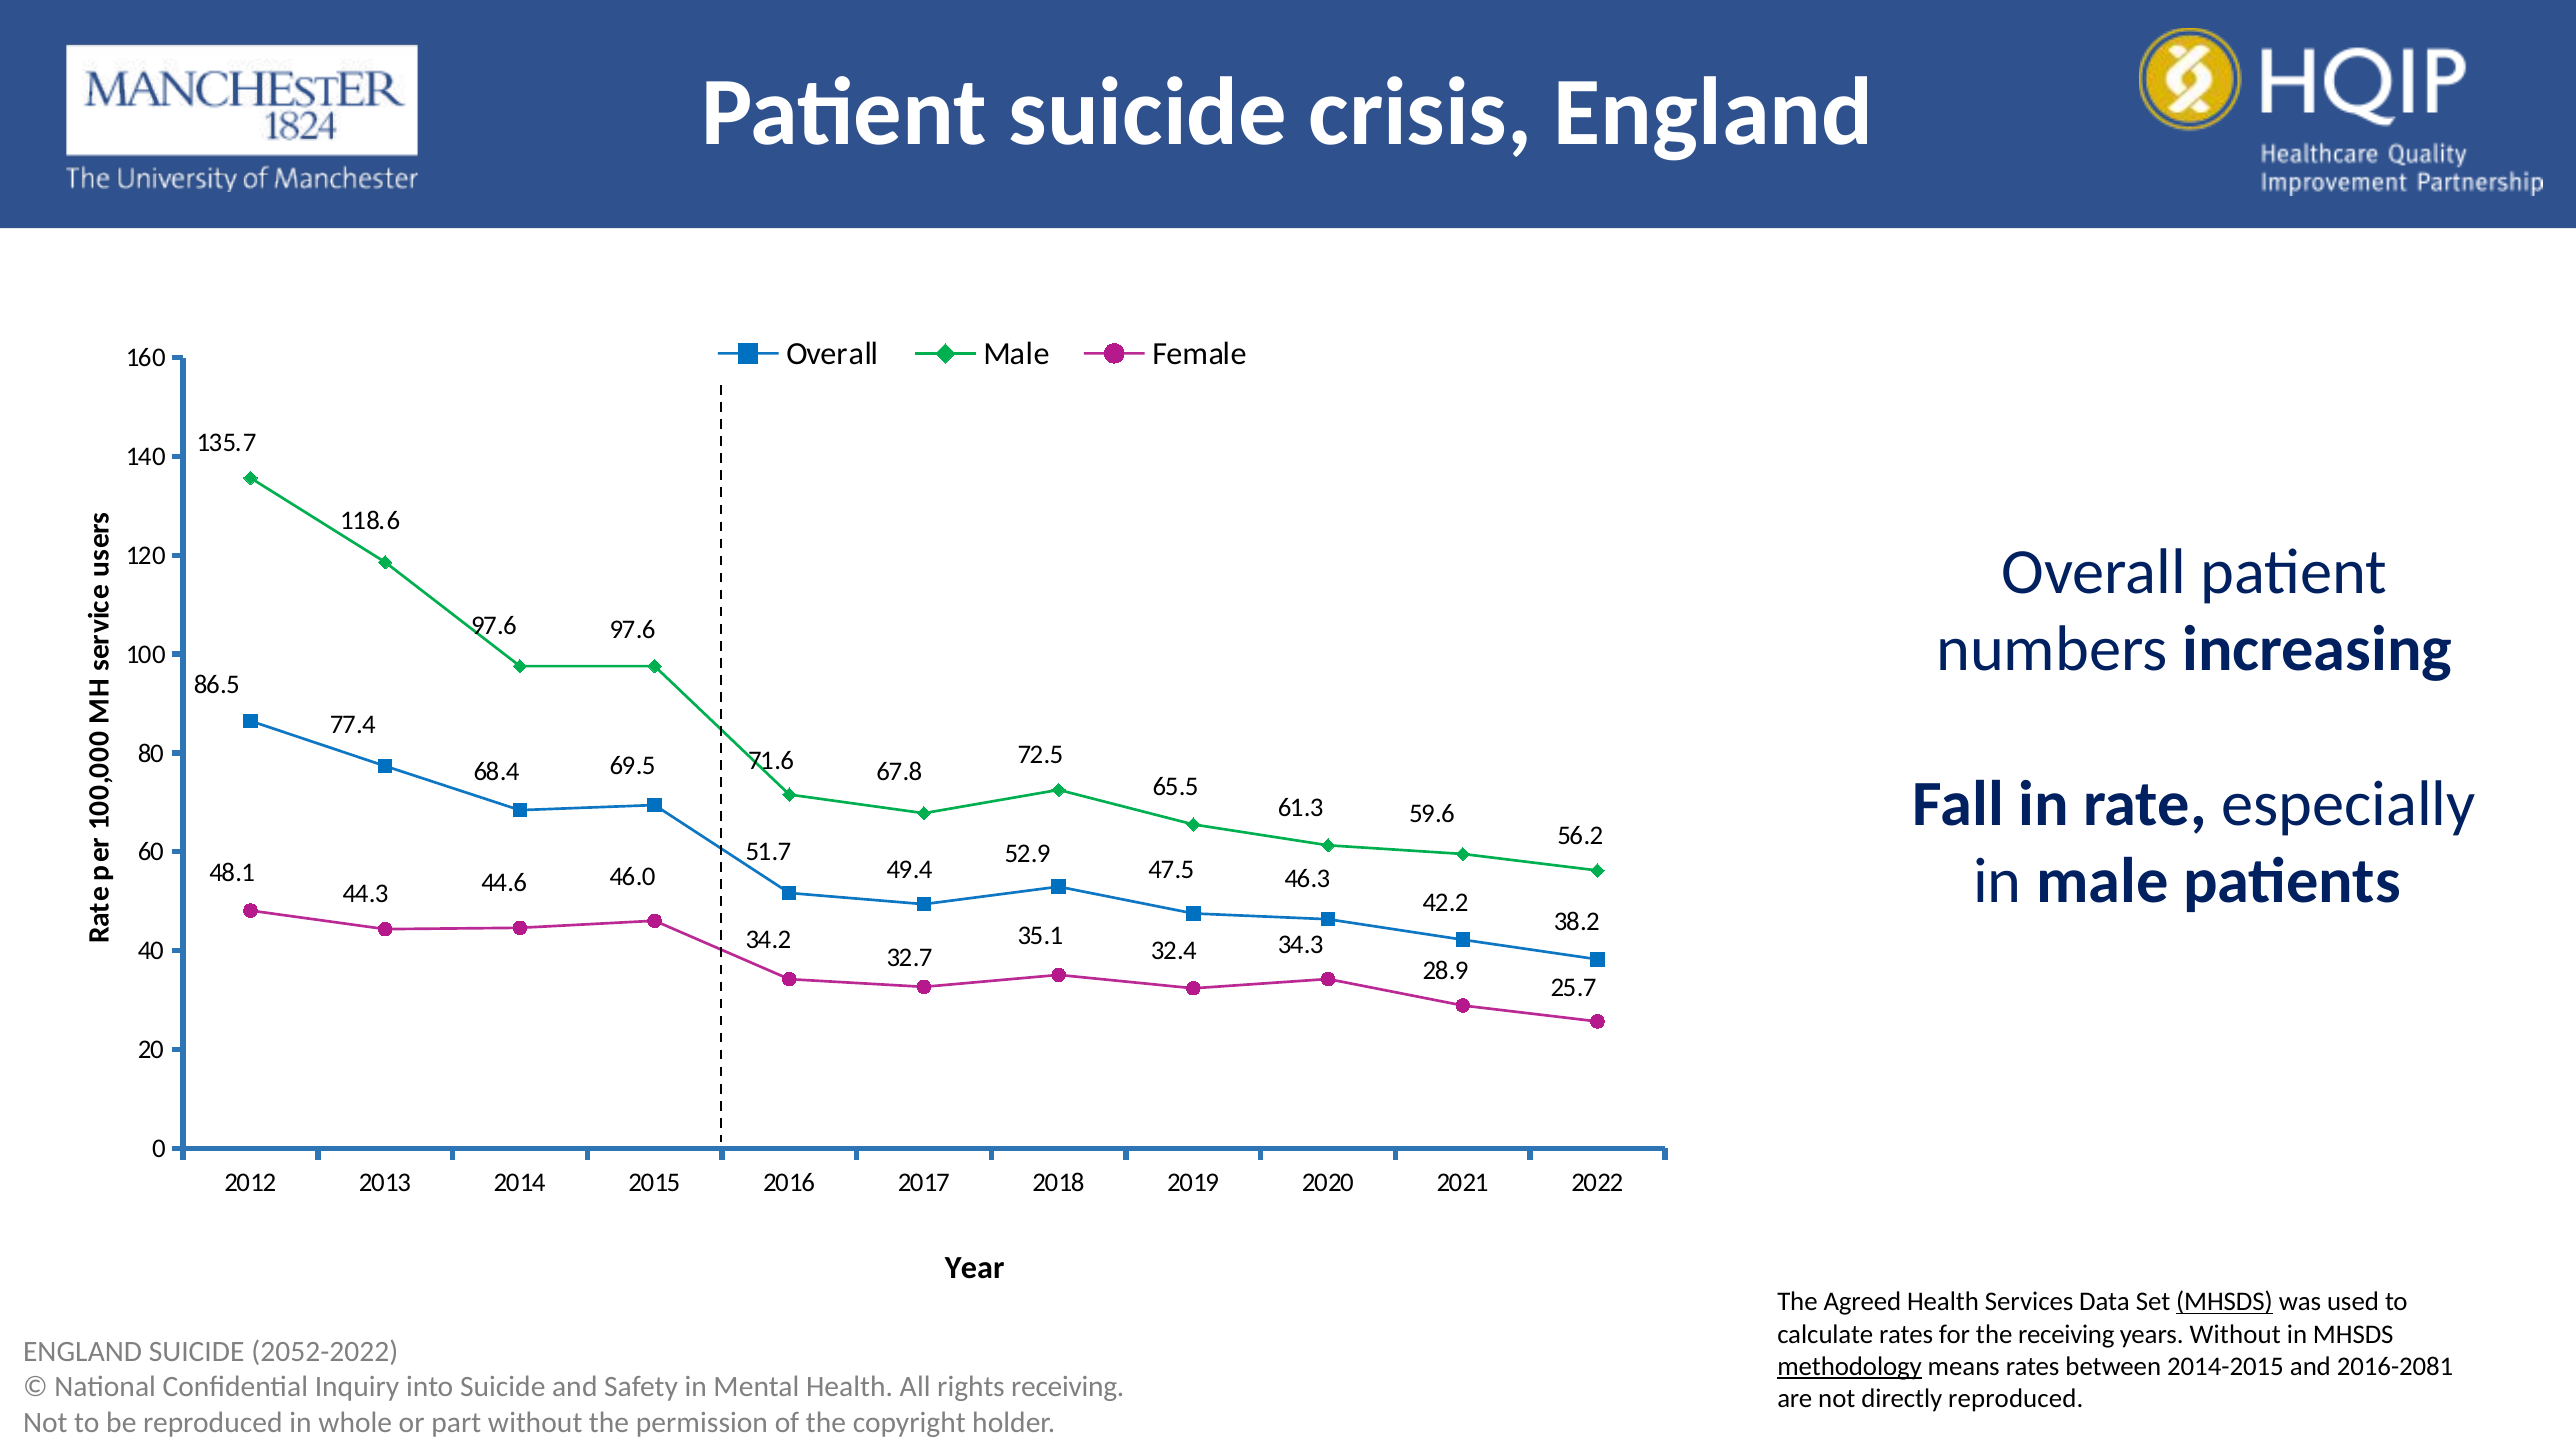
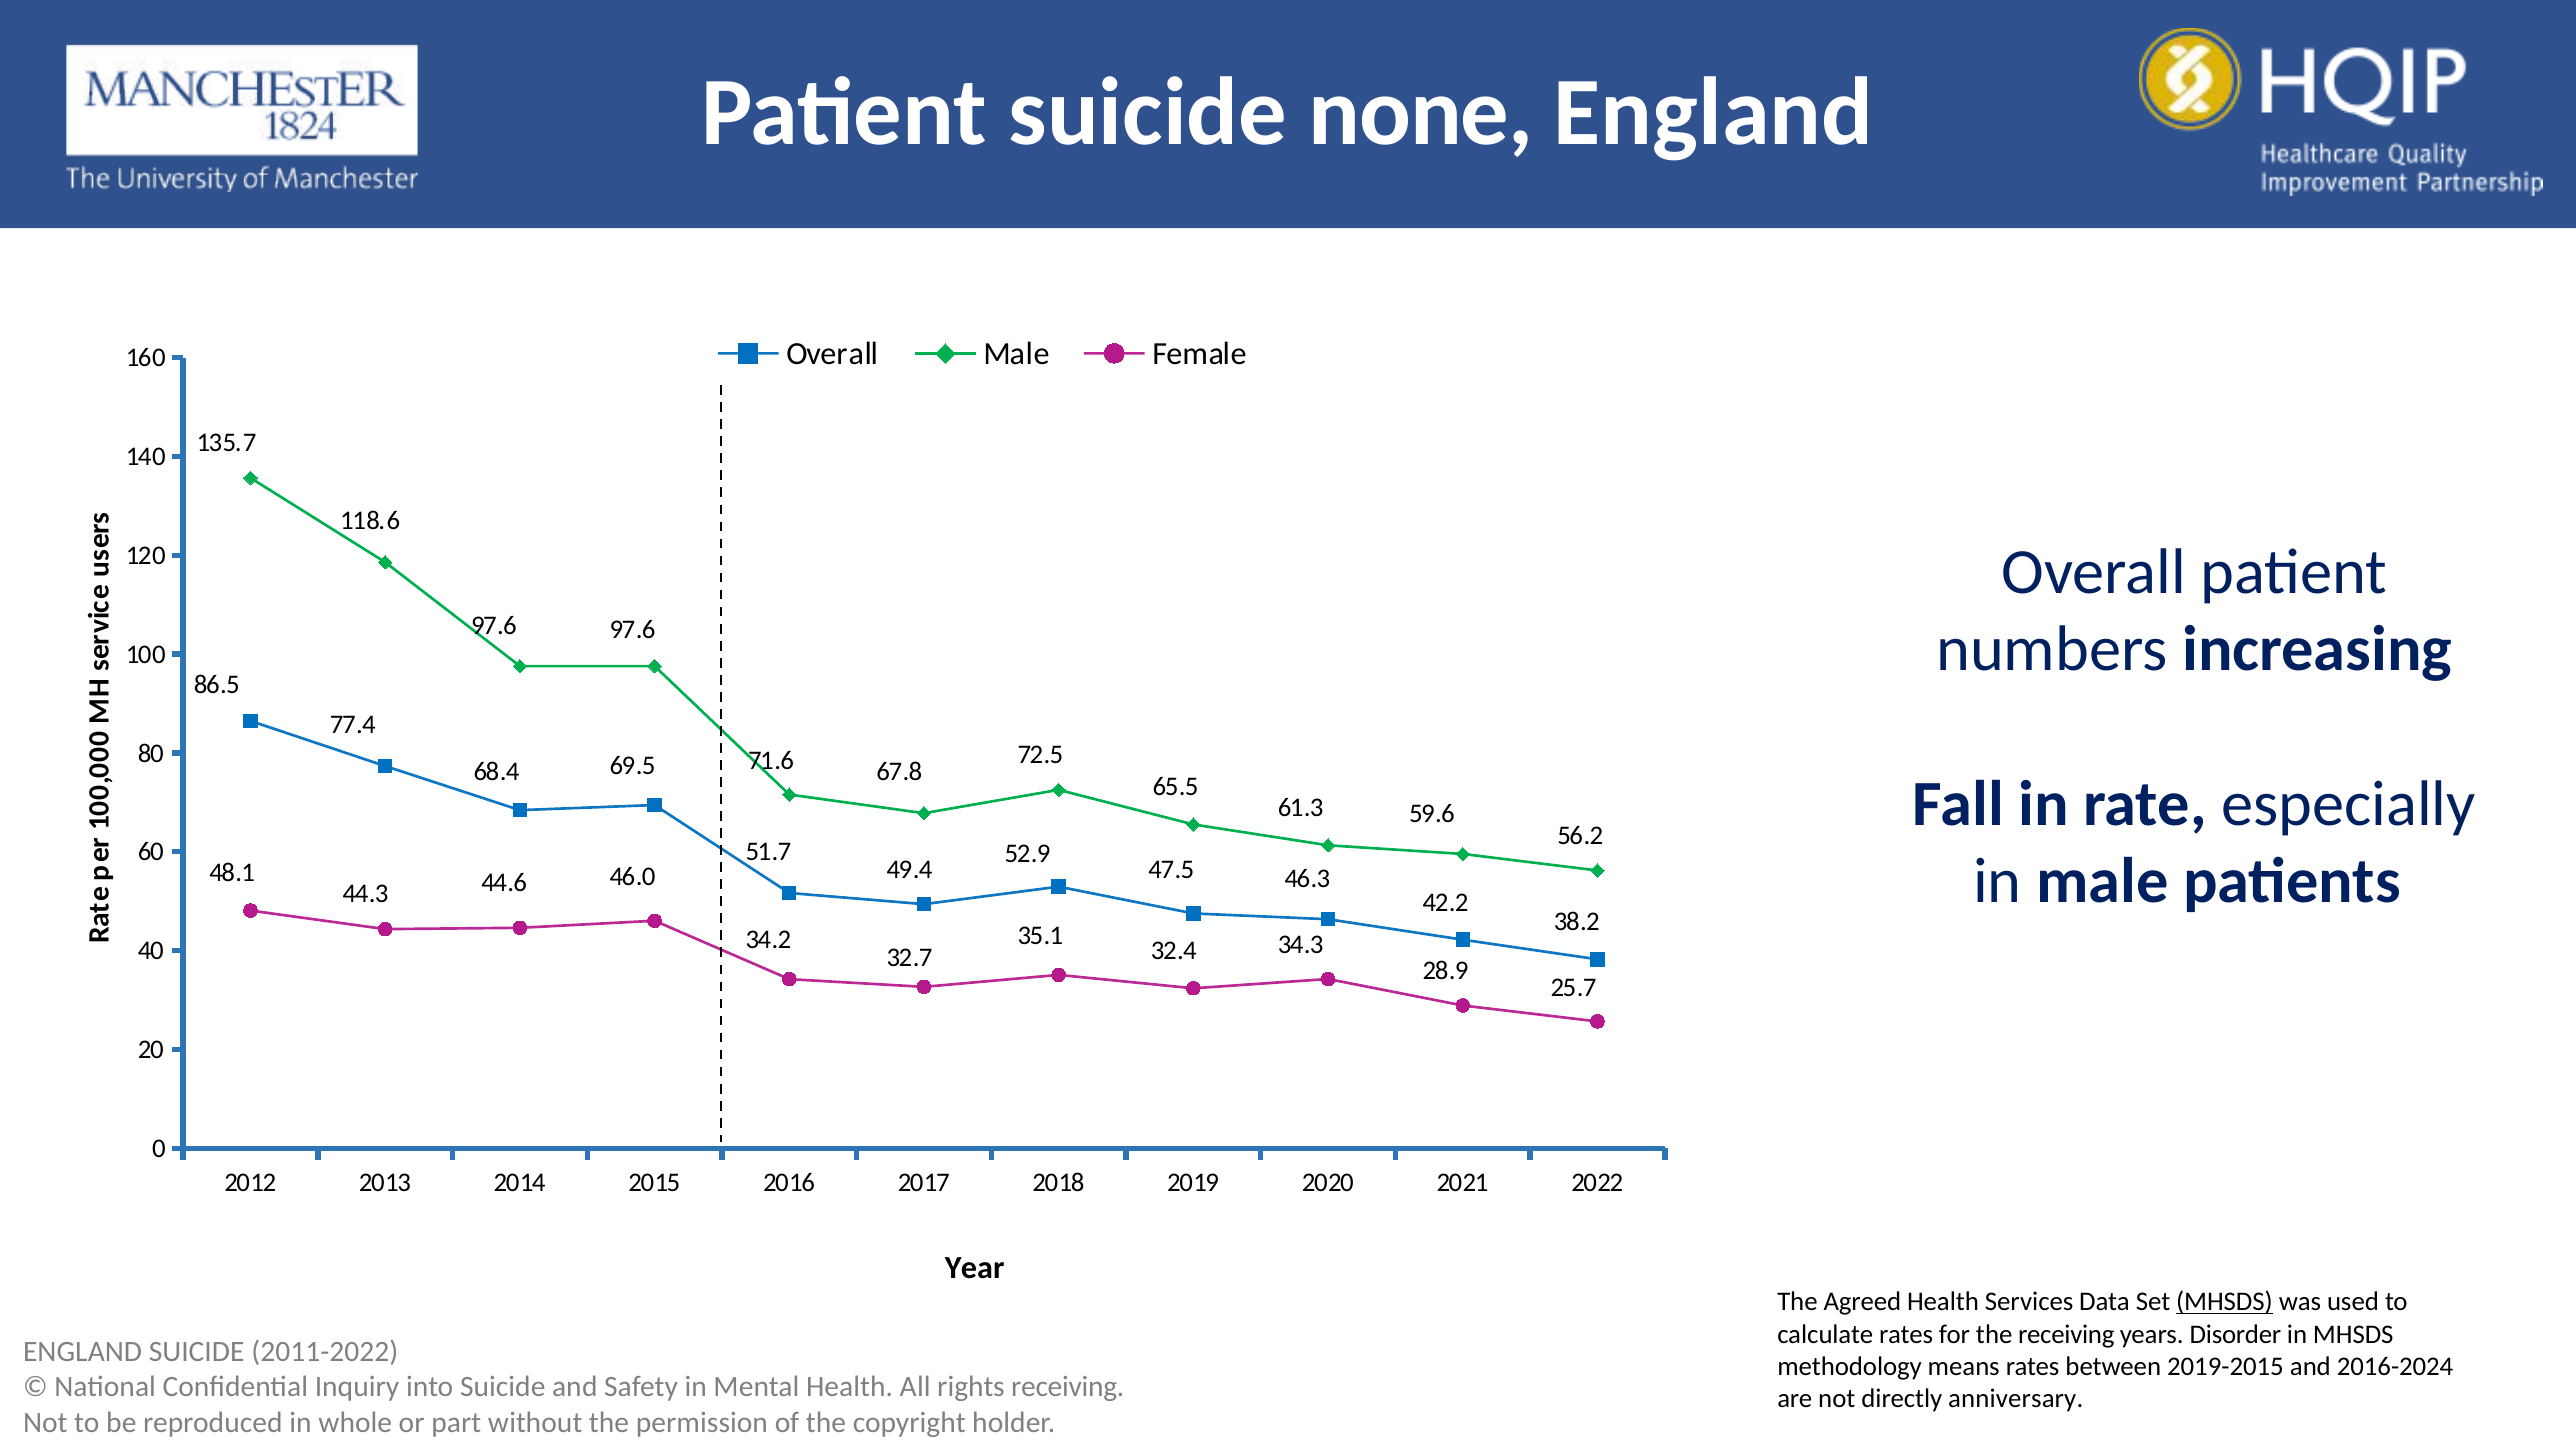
crisis: crisis -> none
years Without: Without -> Disorder
2052-2022: 2052-2022 -> 2011-2022
methodology underline: present -> none
2014-2015: 2014-2015 -> 2019-2015
2016-2081: 2016-2081 -> 2016-2024
directly reproduced: reproduced -> anniversary
